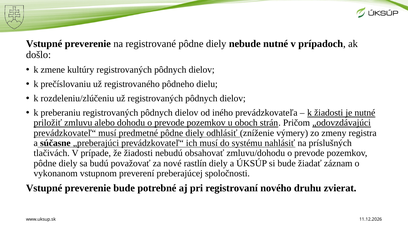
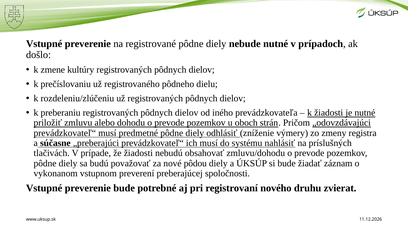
rastlín: rastlín -> pôdou
